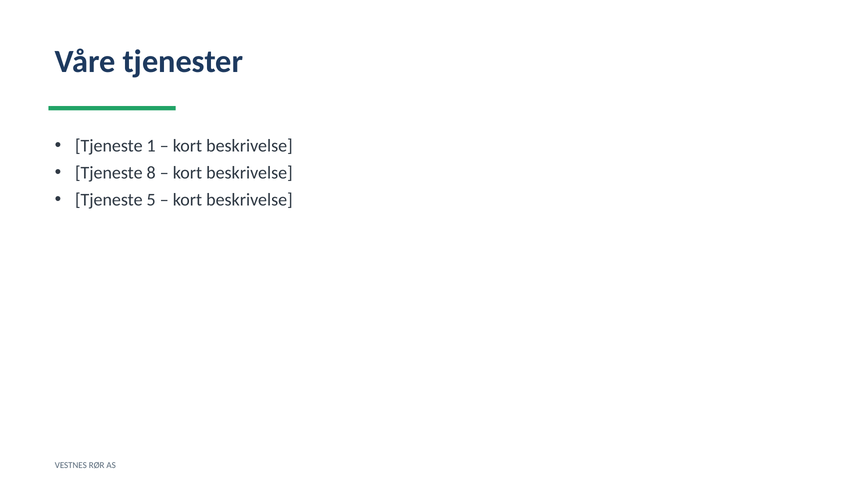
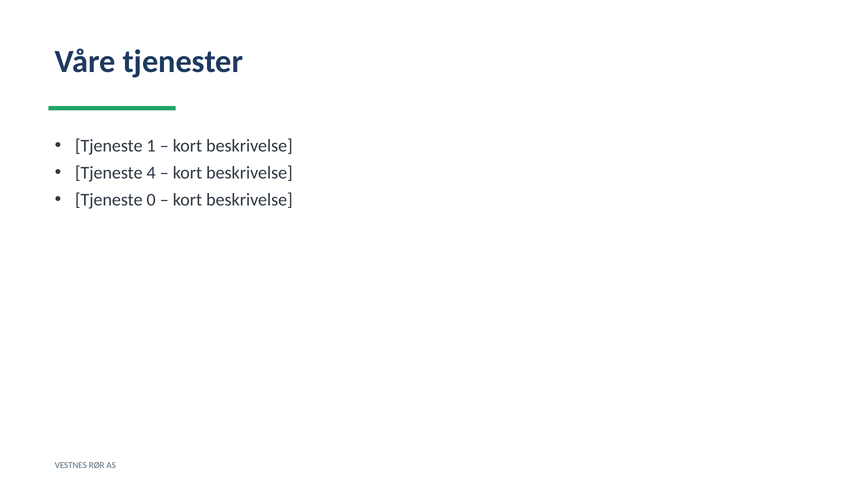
8: 8 -> 4
5: 5 -> 0
